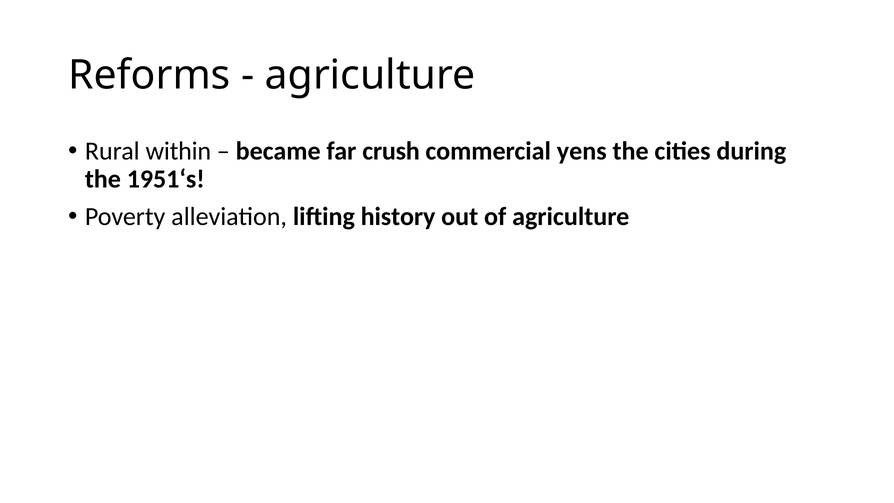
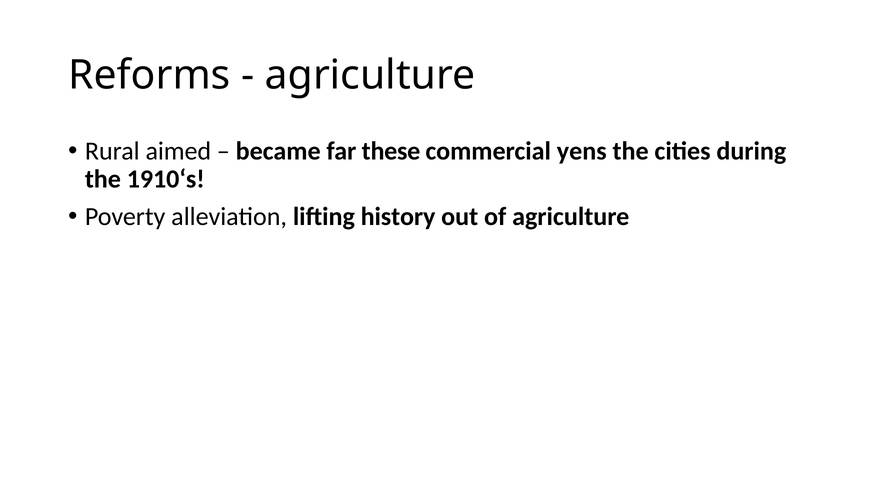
within: within -> aimed
crush: crush -> these
1951‘s: 1951‘s -> 1910‘s
